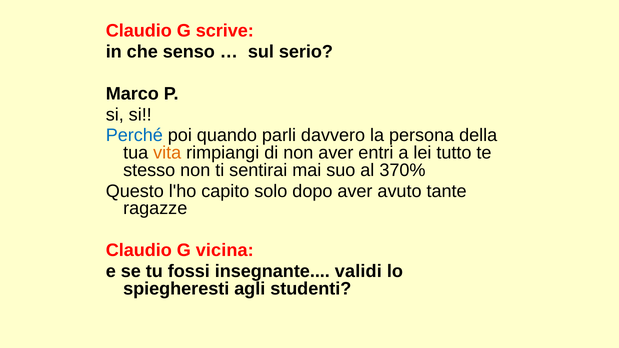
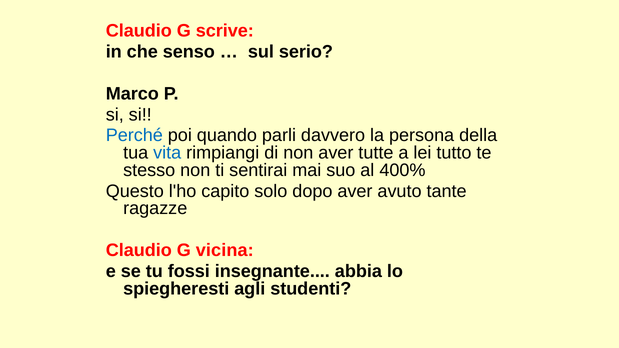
vita colour: orange -> blue
entri: entri -> tutte
370%: 370% -> 400%
validi: validi -> abbia
